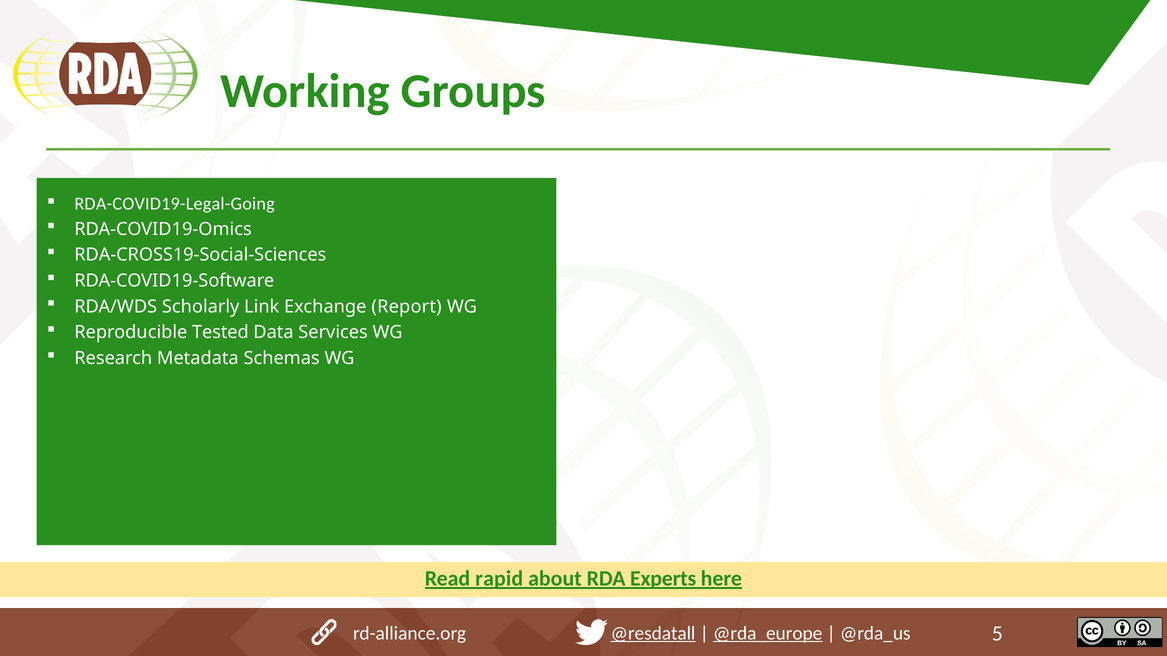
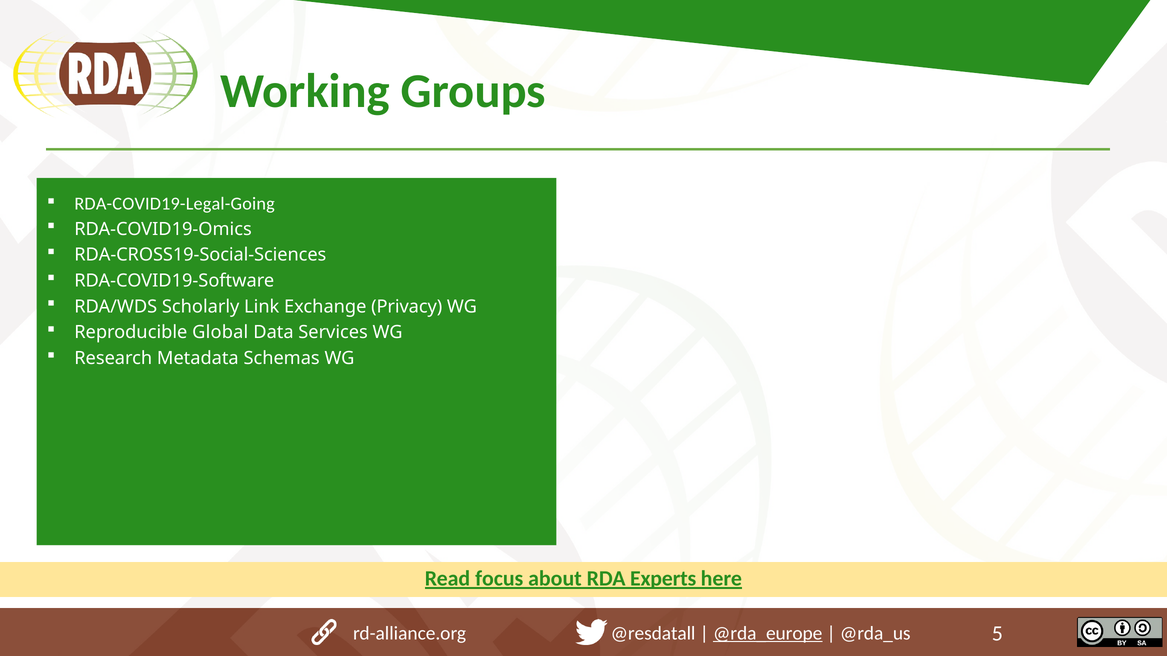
Report: Report -> Privacy
Tested: Tested -> Global
rapid: rapid -> focus
@resdatall underline: present -> none
